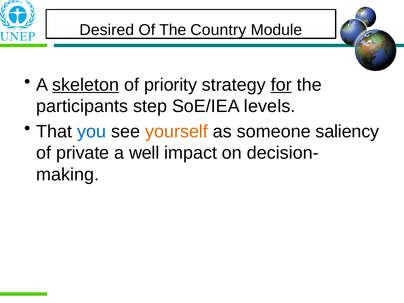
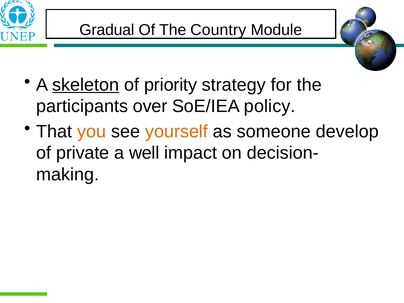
Desired: Desired -> Gradual
for underline: present -> none
step: step -> over
levels: levels -> policy
you colour: blue -> orange
saliency: saliency -> develop
